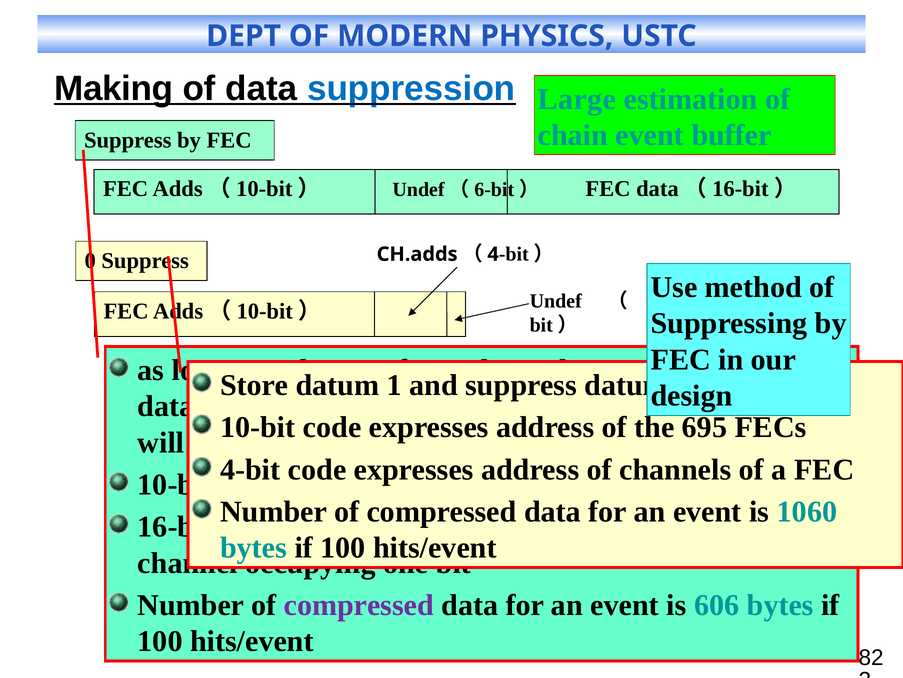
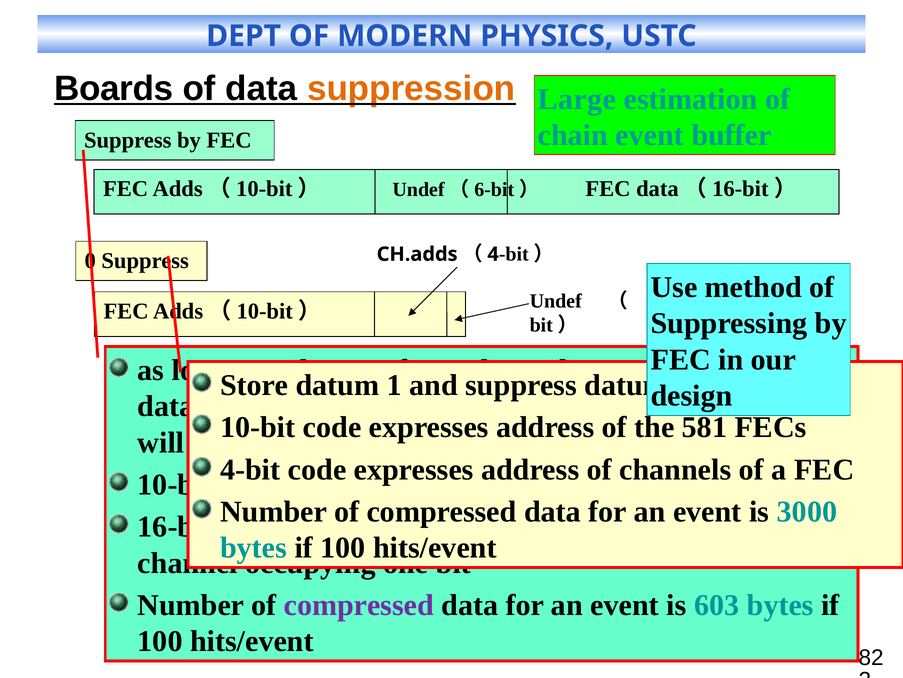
Making: Making -> Boards
suppression colour: blue -> orange
695: 695 -> 581
1060: 1060 -> 3000
606: 606 -> 603
